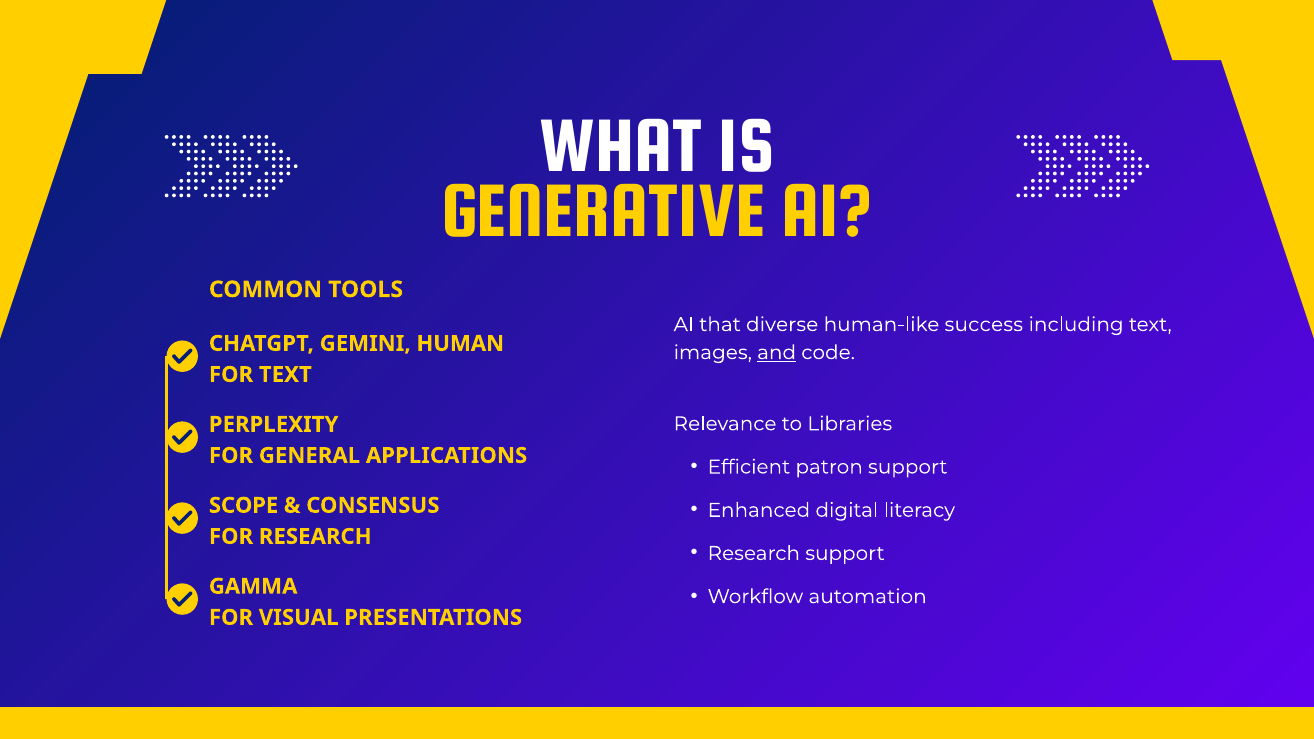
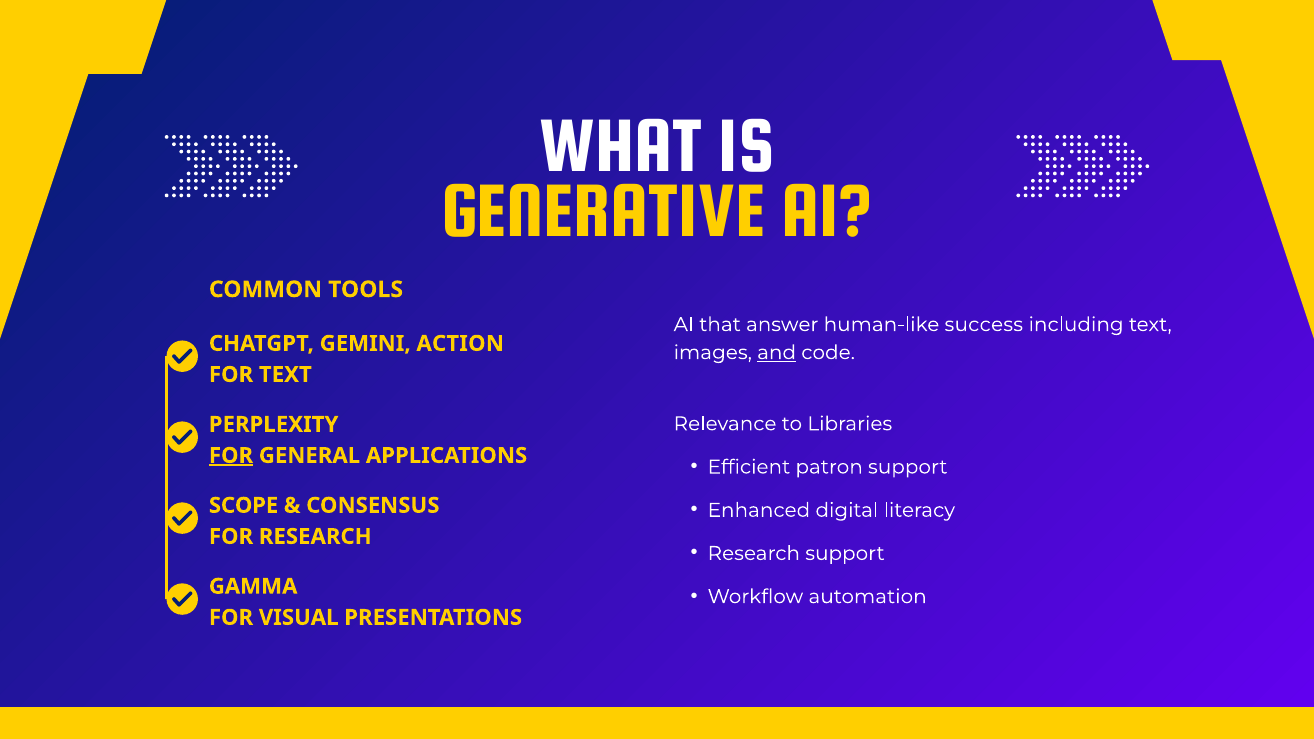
diverse: diverse -> answer
HUMAN: HUMAN -> ACTION
FOR at (231, 456) underline: none -> present
